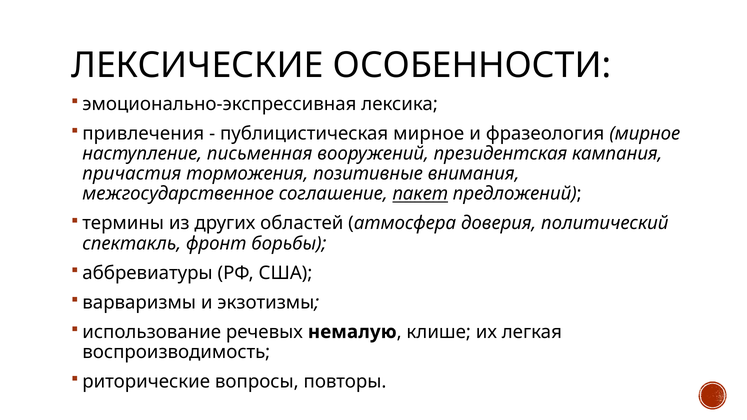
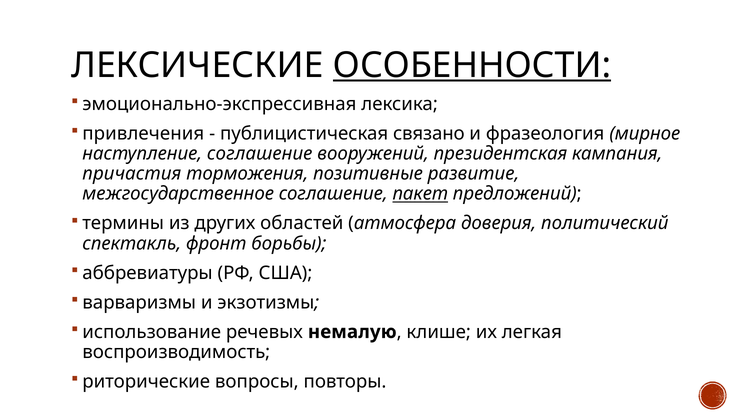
ОСОБЕННОСТИ underline: none -> present
публицистическая мирное: мирное -> связано
наступление письменная: письменная -> соглашение
внимания: внимания -> развитие
